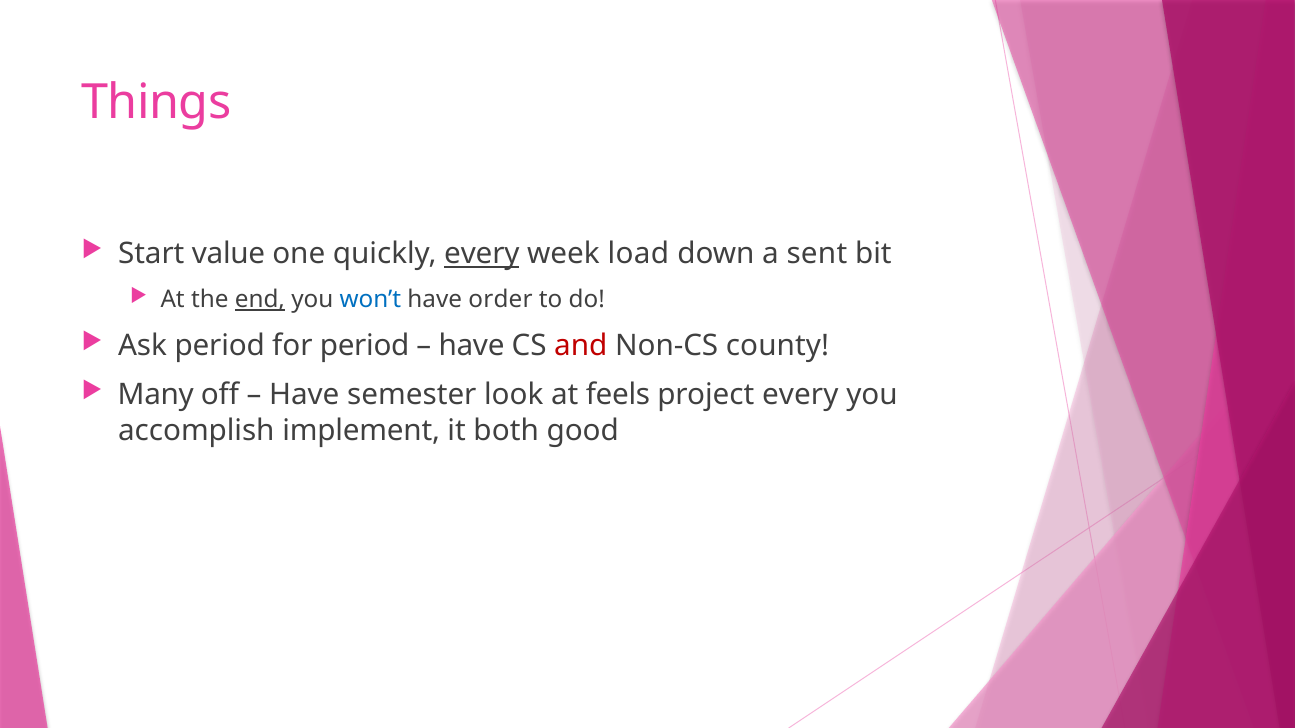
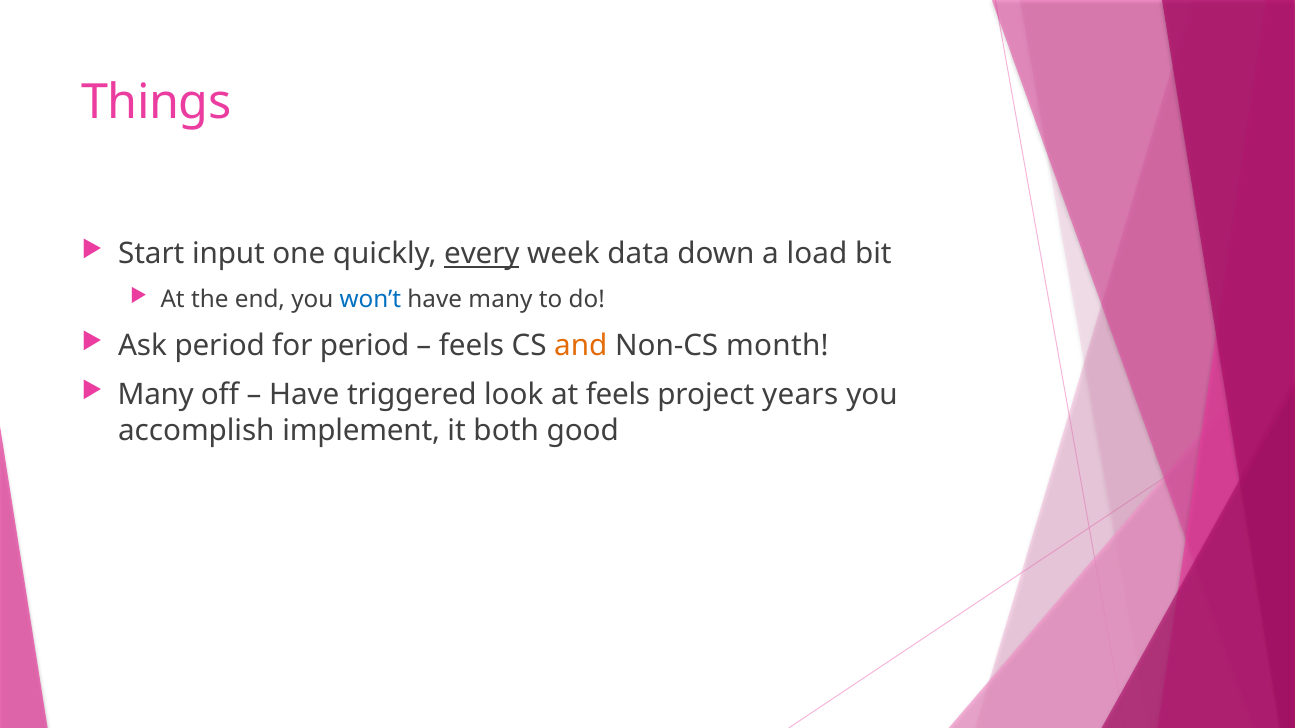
value: value -> input
load: load -> data
sent: sent -> load
end underline: present -> none
have order: order -> many
have at (472, 346): have -> feels
and colour: red -> orange
county: county -> month
semester: semester -> triggered
project every: every -> years
